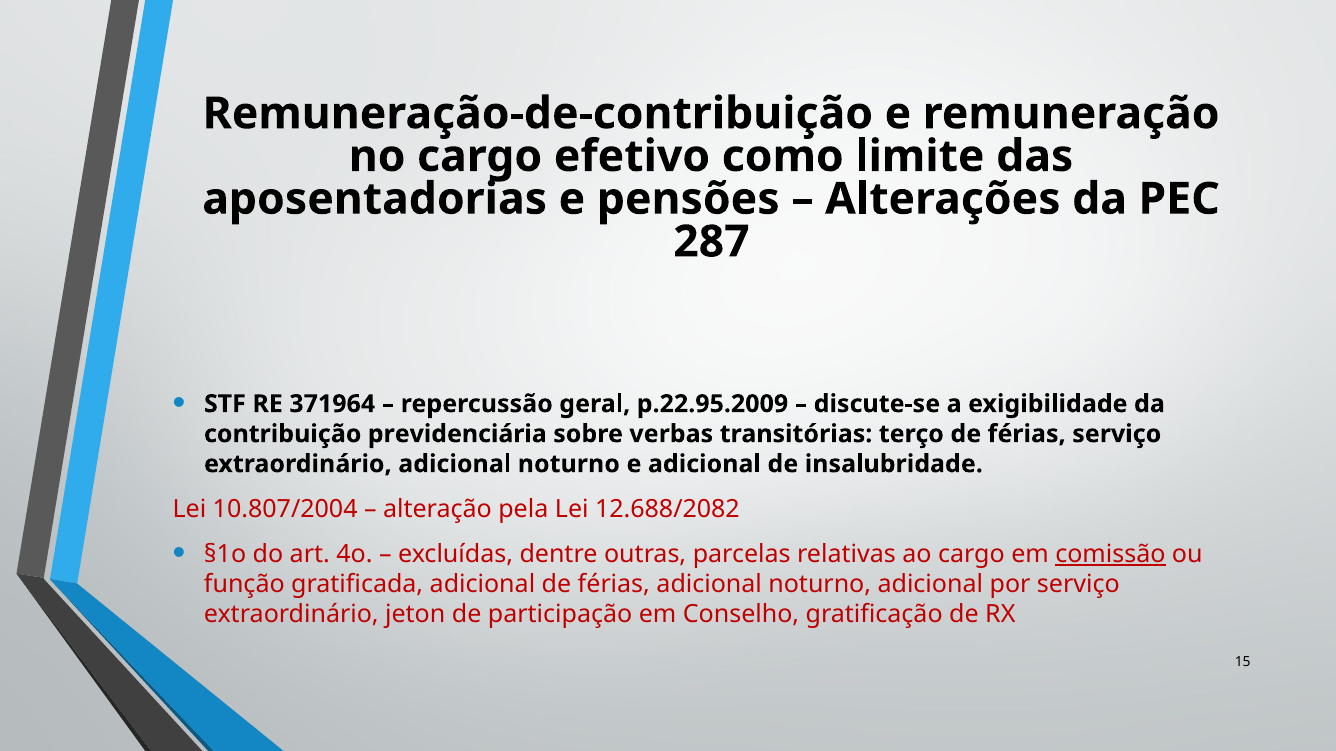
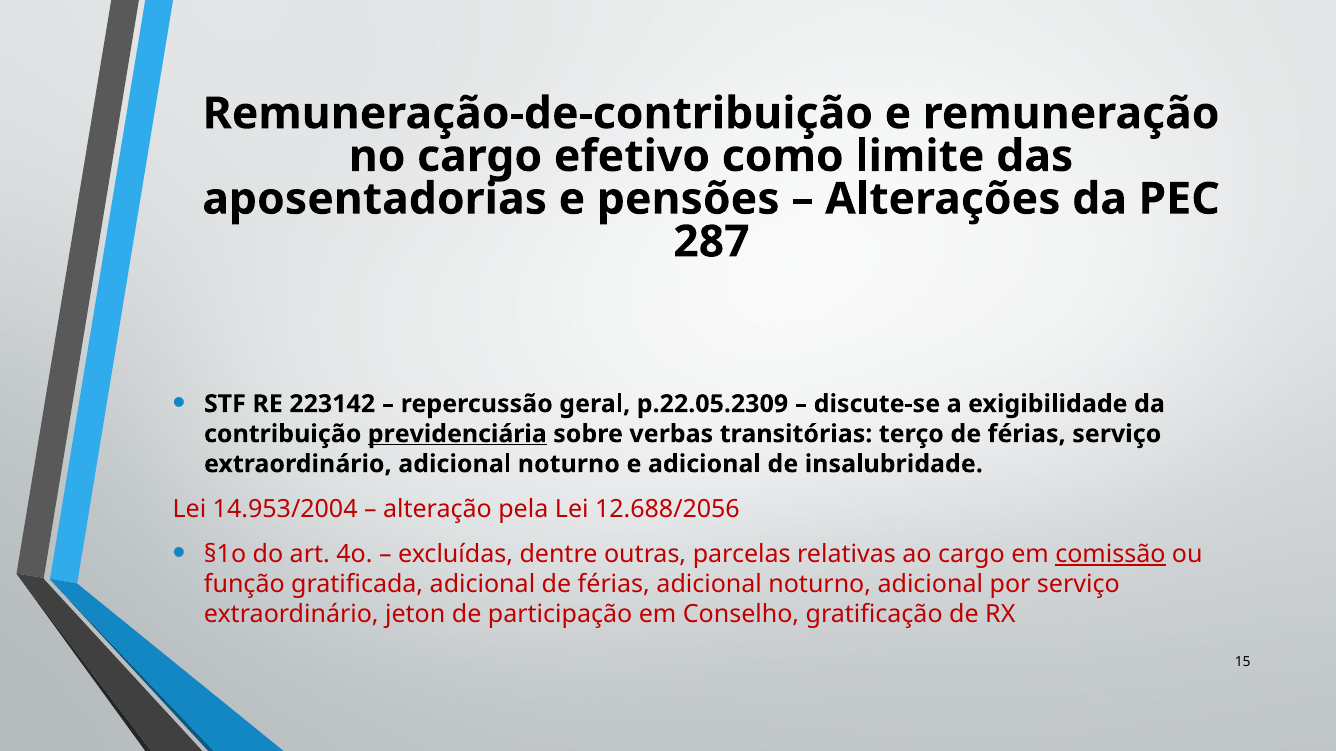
371964: 371964 -> 223142
p.22.95.2009: p.22.95.2009 -> p.22.05.2309
previdenciária underline: none -> present
10.807/2004: 10.807/2004 -> 14.953/2004
12.688/2082: 12.688/2082 -> 12.688/2056
